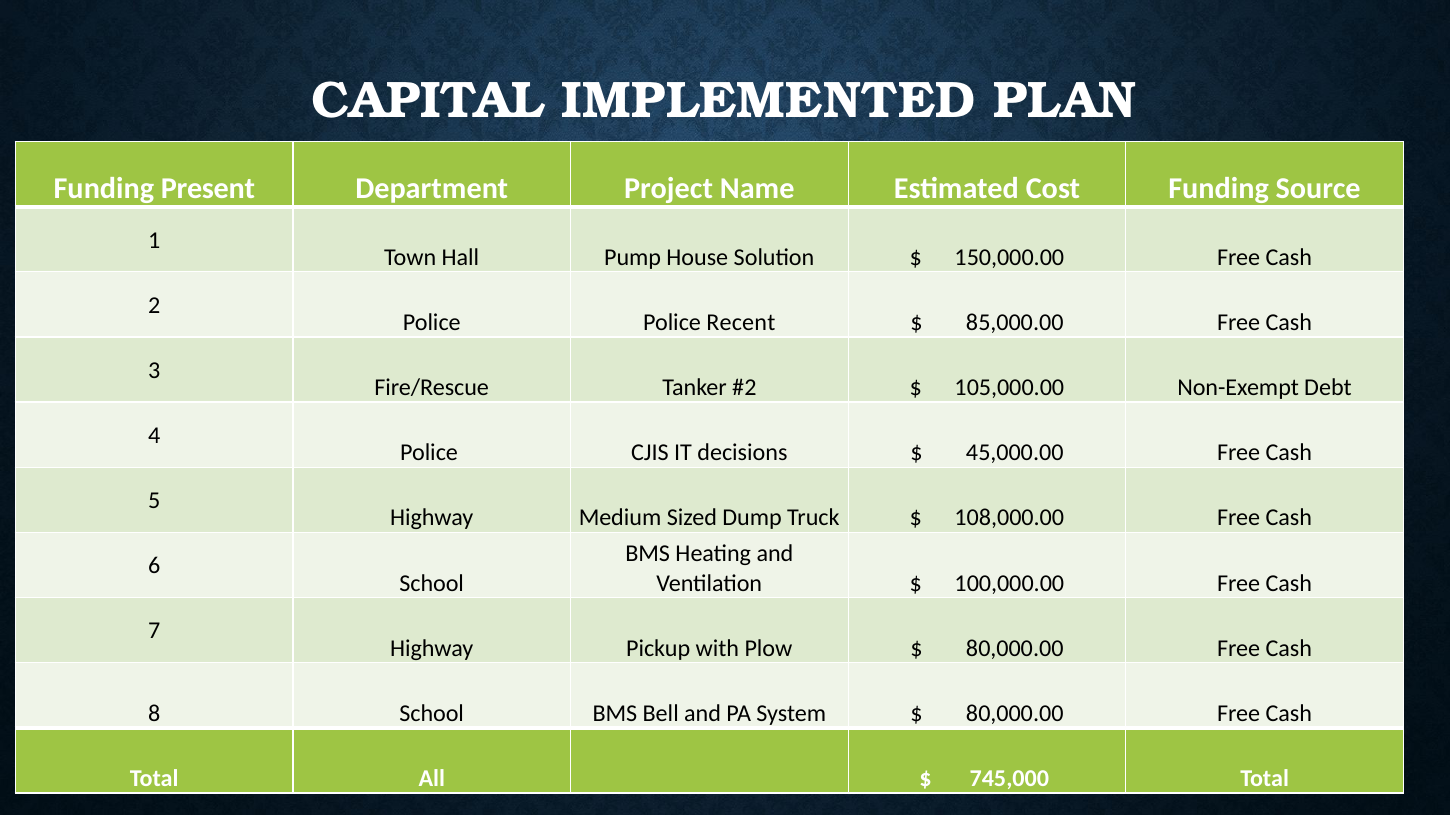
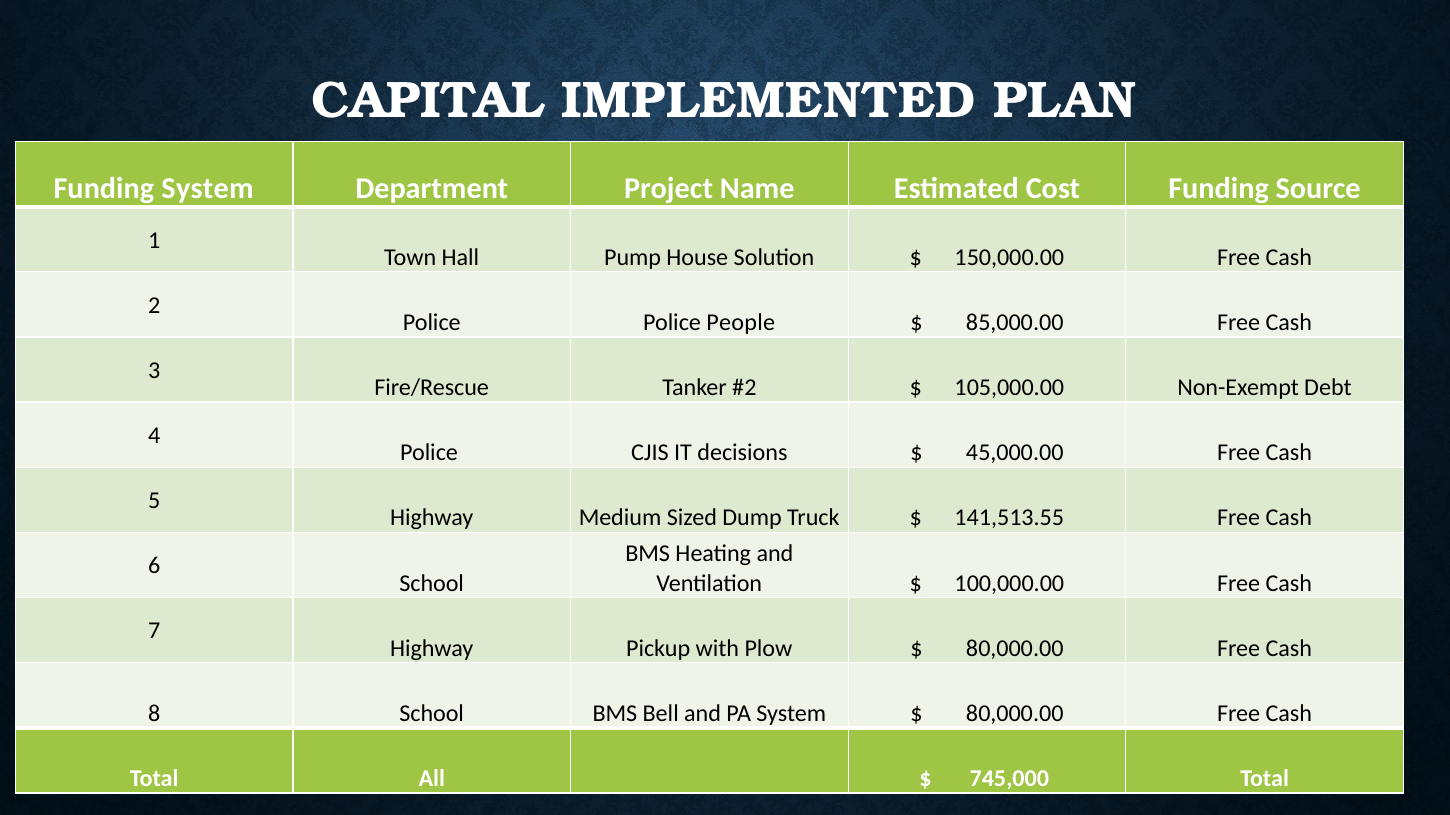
Funding Present: Present -> System
Recent: Recent -> People
108,000.00: 108,000.00 -> 141,513.55
